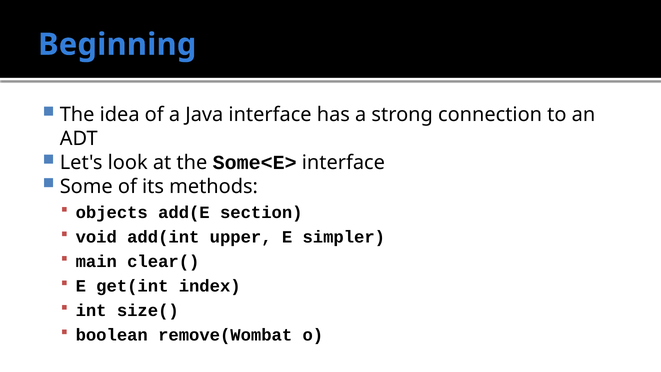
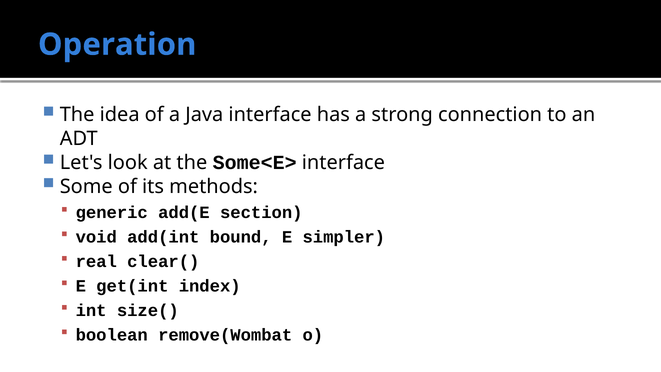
Beginning: Beginning -> Operation
objects: objects -> generic
upper: upper -> bound
main: main -> real
